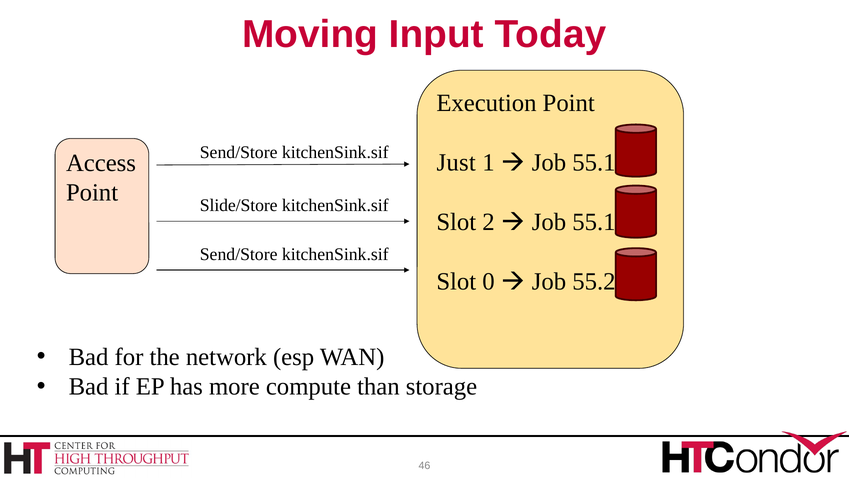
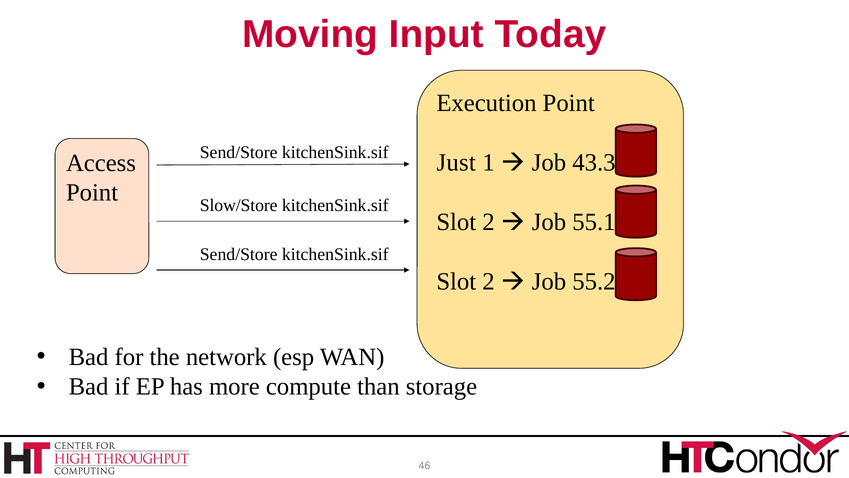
55.1 at (594, 162): 55.1 -> 43.3
Slide/Store: Slide/Store -> Slow/Store
0 at (489, 281): 0 -> 2
